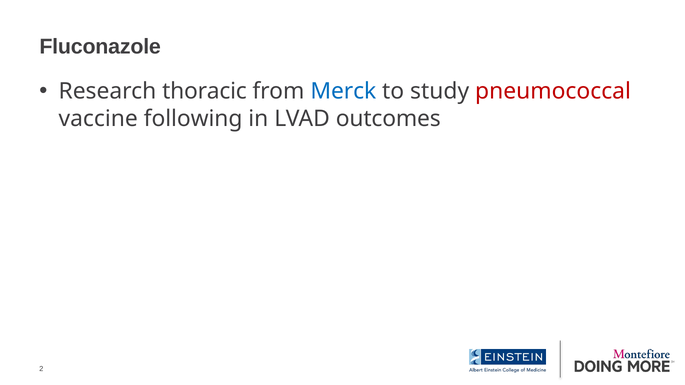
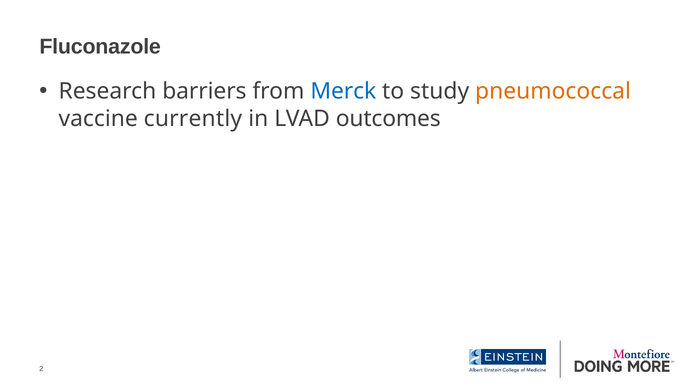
thoracic: thoracic -> barriers
pneumococcal colour: red -> orange
following: following -> currently
